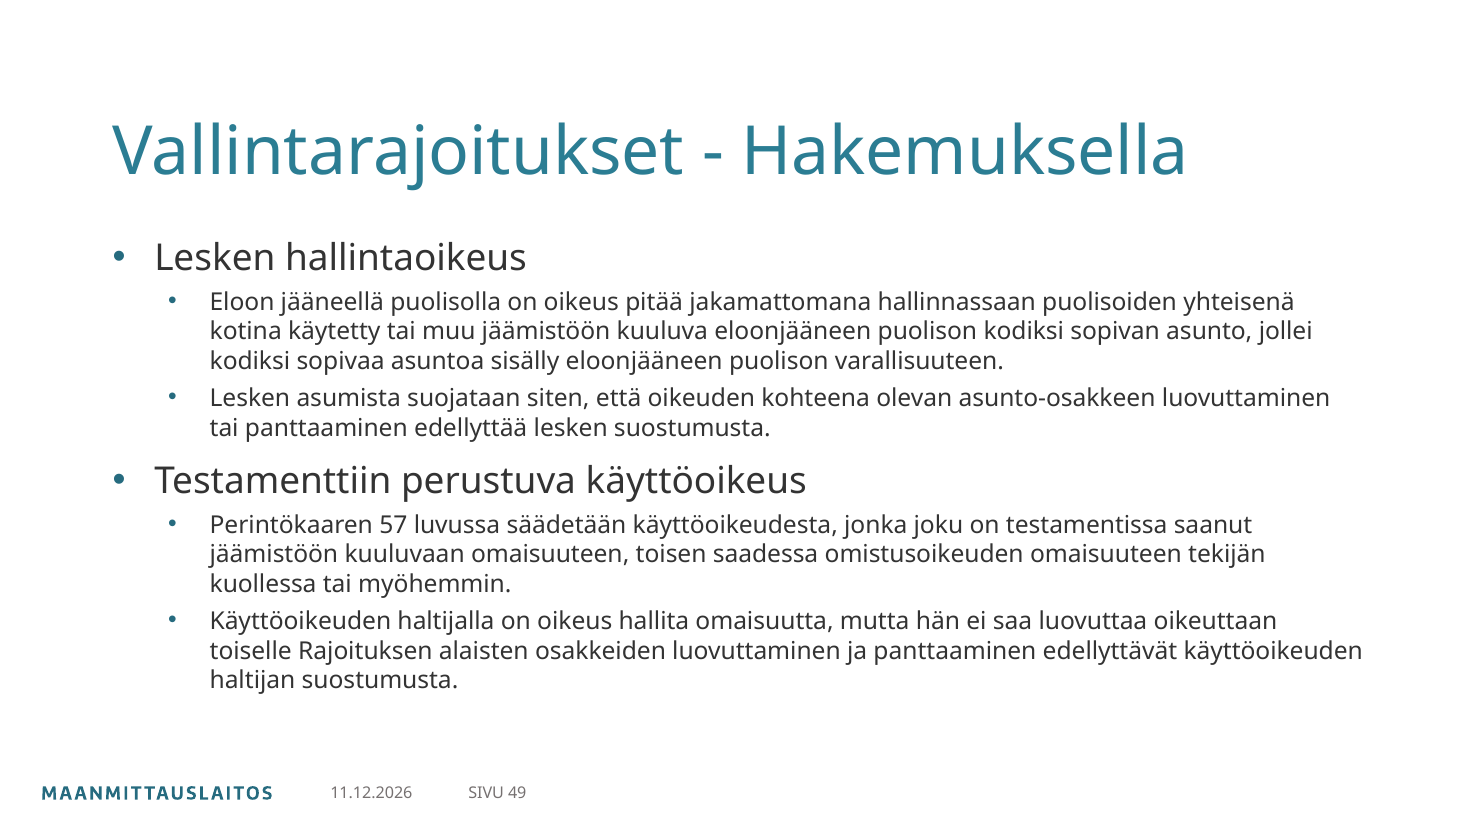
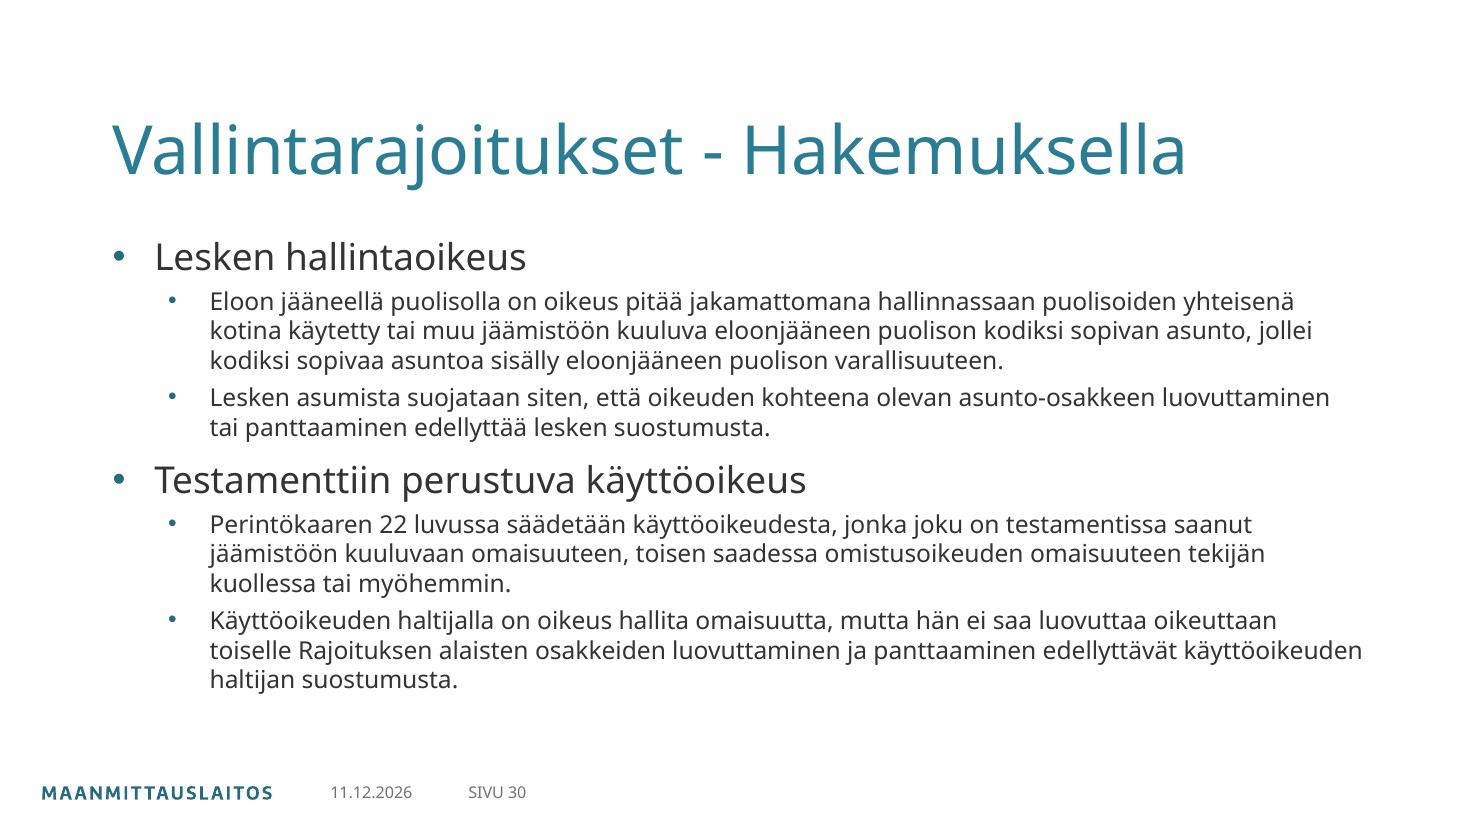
57: 57 -> 22
49: 49 -> 30
